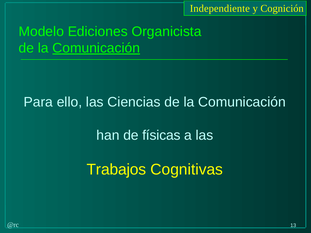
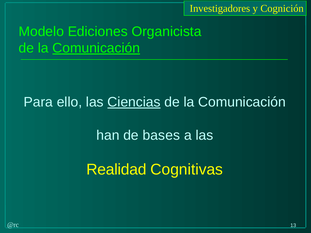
Independiente: Independiente -> Investigadores
Ciencias underline: none -> present
físicas: físicas -> bases
Trabajos: Trabajos -> Realidad
